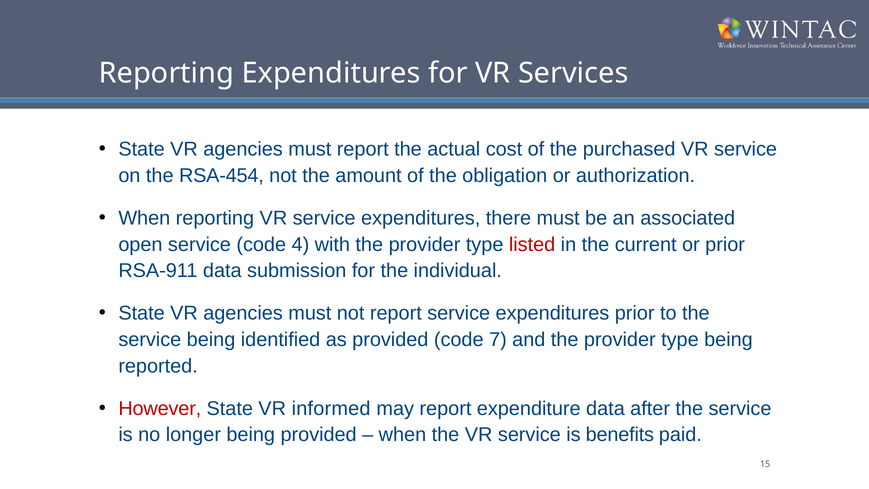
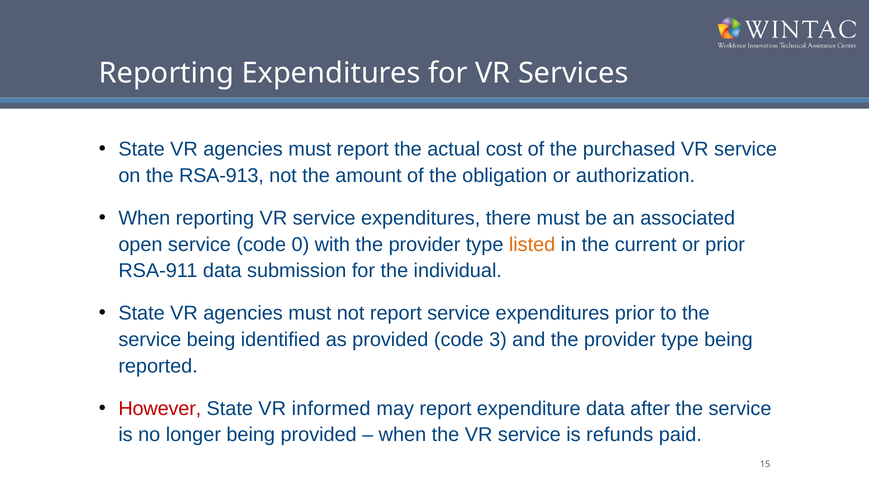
RSA-454: RSA-454 -> RSA-913
4: 4 -> 0
listed colour: red -> orange
7: 7 -> 3
benefits: benefits -> refunds
